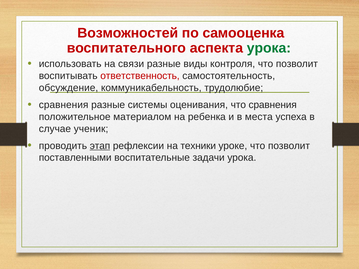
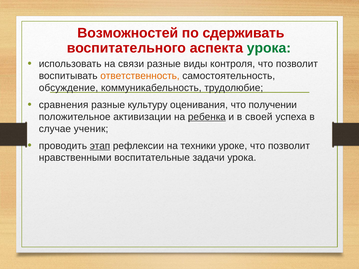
самооценка: самооценка -> сдерживать
ответственность colour: red -> orange
системы: системы -> культуру
что сравнения: сравнения -> получении
материалом: материалом -> активизации
ребенка underline: none -> present
места: места -> своей
поставленными: поставленными -> нравственными
